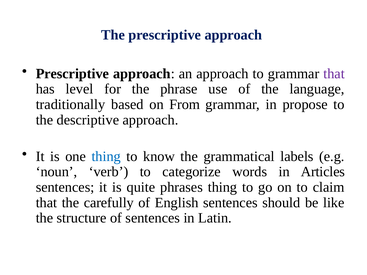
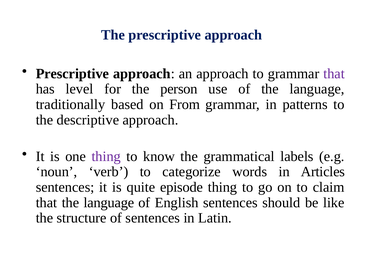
phrase: phrase -> person
propose: propose -> patterns
thing at (106, 156) colour: blue -> purple
phrases: phrases -> episode
that the carefully: carefully -> language
